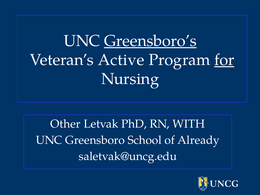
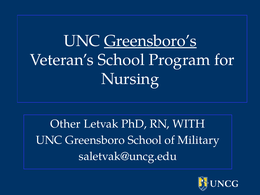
Veteran’s Active: Active -> School
for underline: present -> none
Already: Already -> Military
